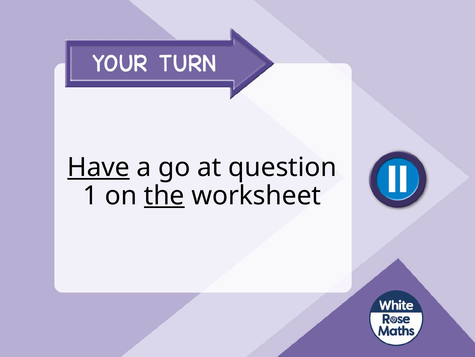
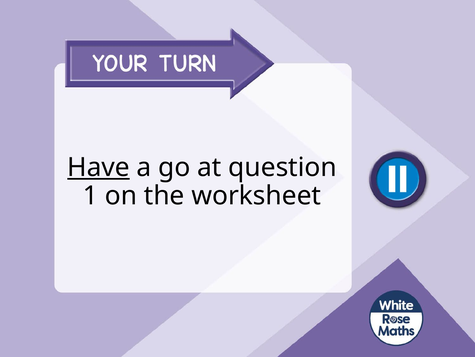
the underline: present -> none
